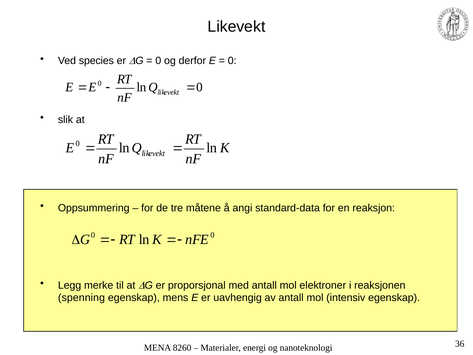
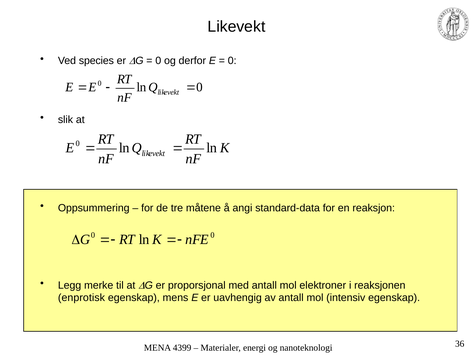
spenning: spenning -> enprotisk
8260: 8260 -> 4399
